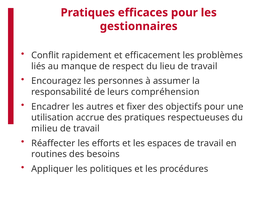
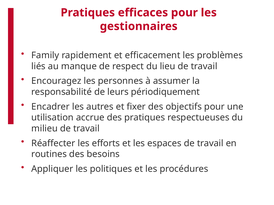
Conflit: Conflit -> Family
compréhension: compréhension -> périodiquement
